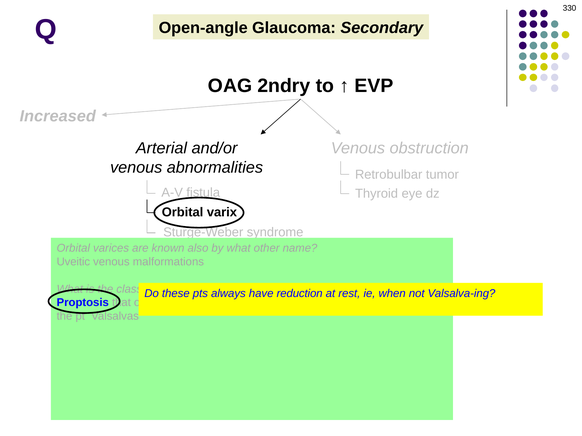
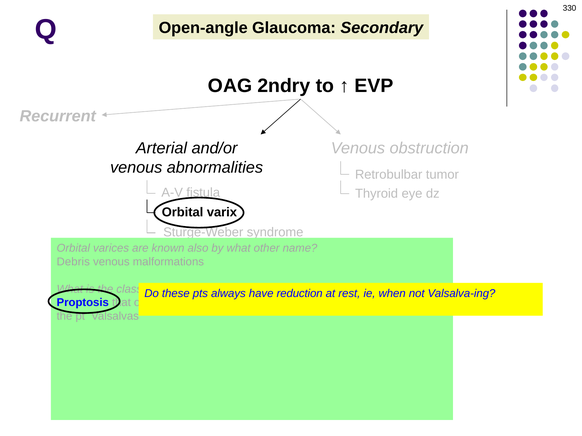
Increased: Increased -> Recurrent
Uveitic: Uveitic -> Debris
